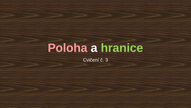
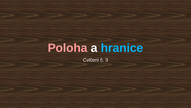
hranice colour: light green -> light blue
